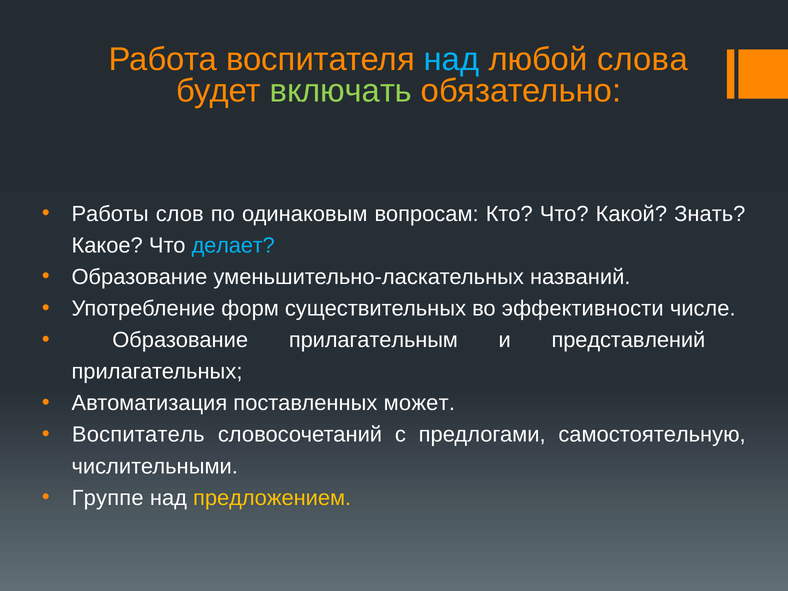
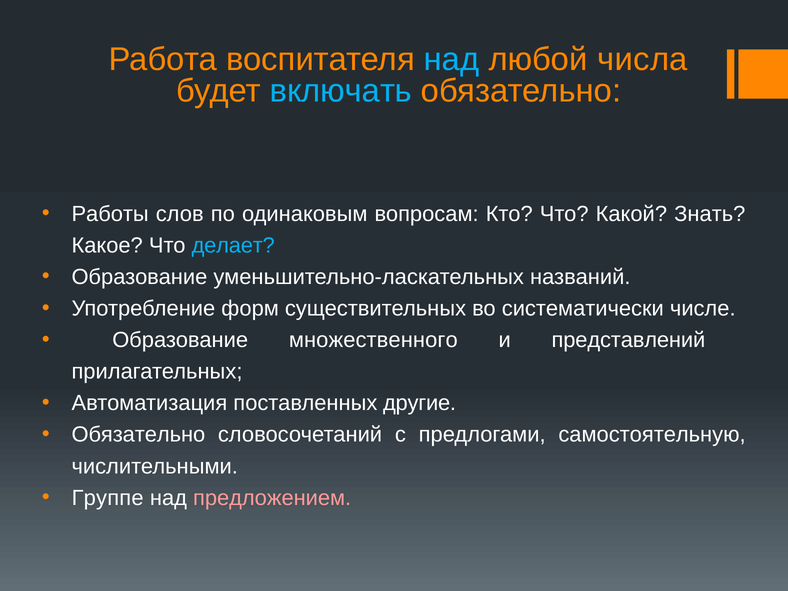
слова: слова -> числа
включать colour: light green -> light blue
эффективности: эффективности -> систематически
прилагательным: прилагательным -> множественного
может: может -> другие
Воспитатель at (138, 435): Воспитатель -> Обязательно
предложением colour: yellow -> pink
